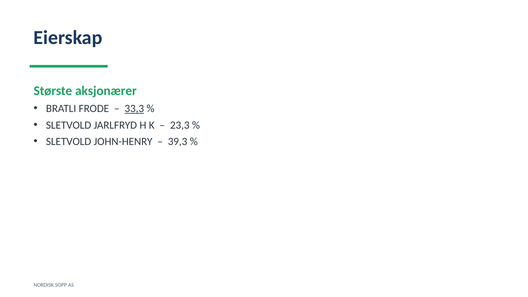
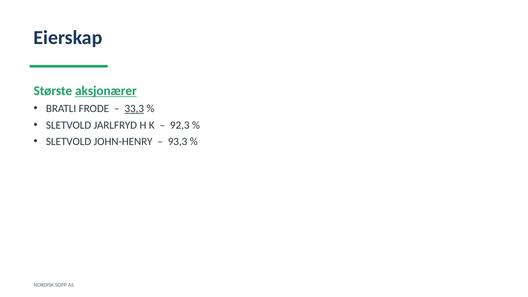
aksjonærer underline: none -> present
23,3: 23,3 -> 92,3
39,3: 39,3 -> 93,3
